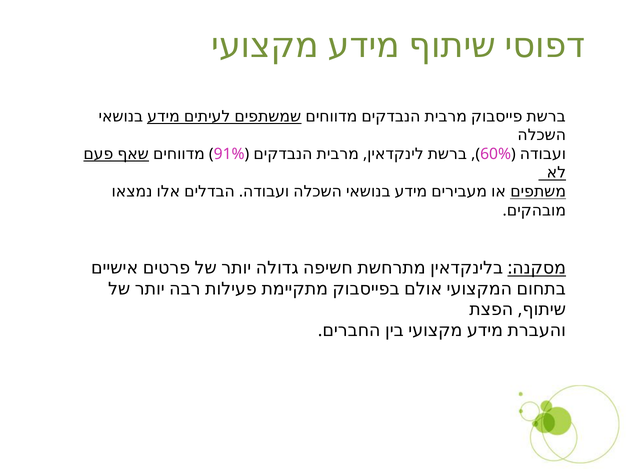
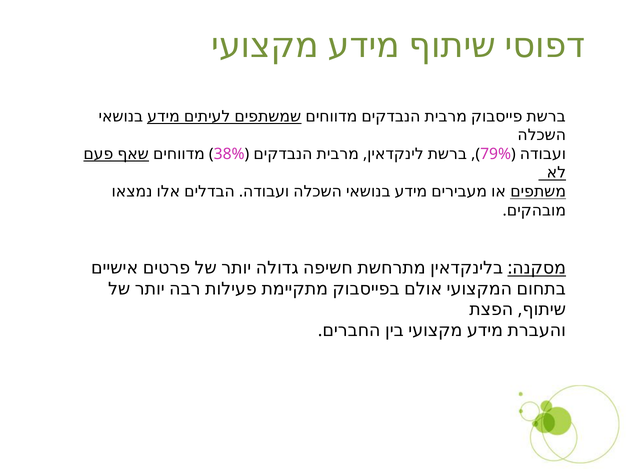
91%: 91% -> 38%
60%: 60% -> 79%
